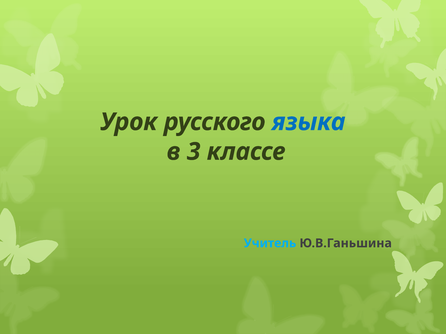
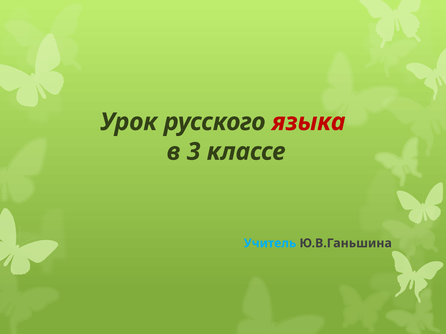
языка colour: blue -> red
